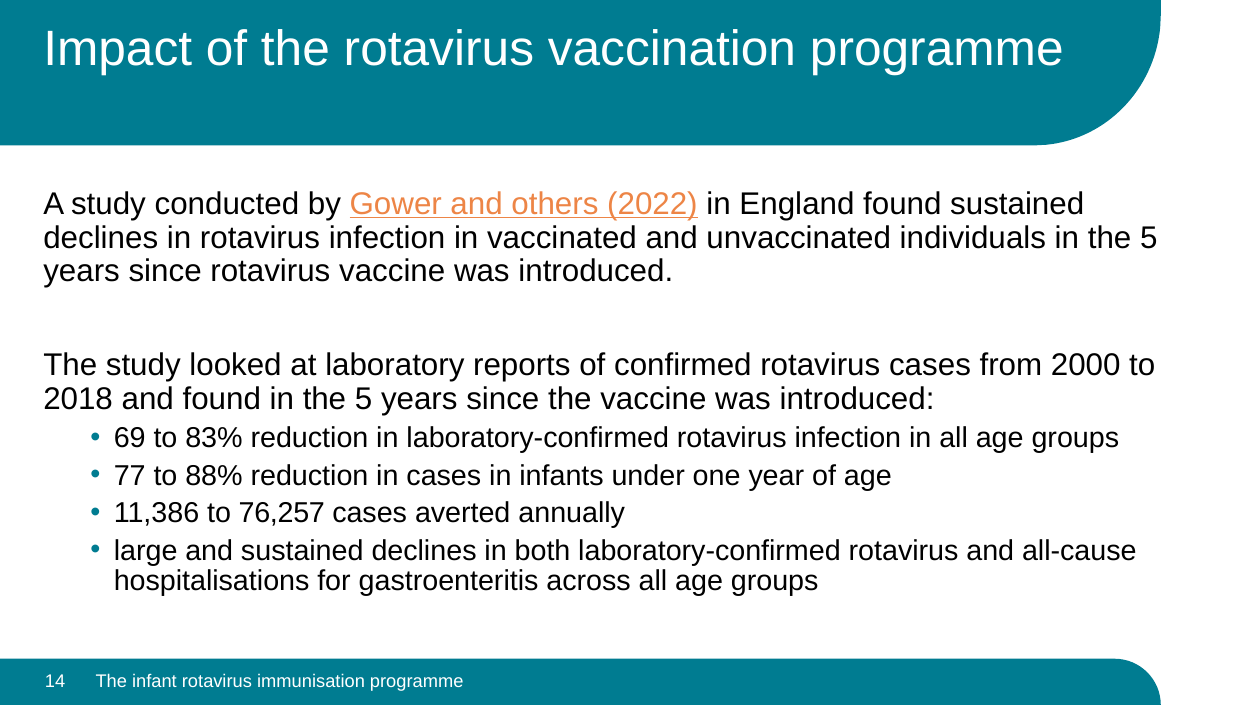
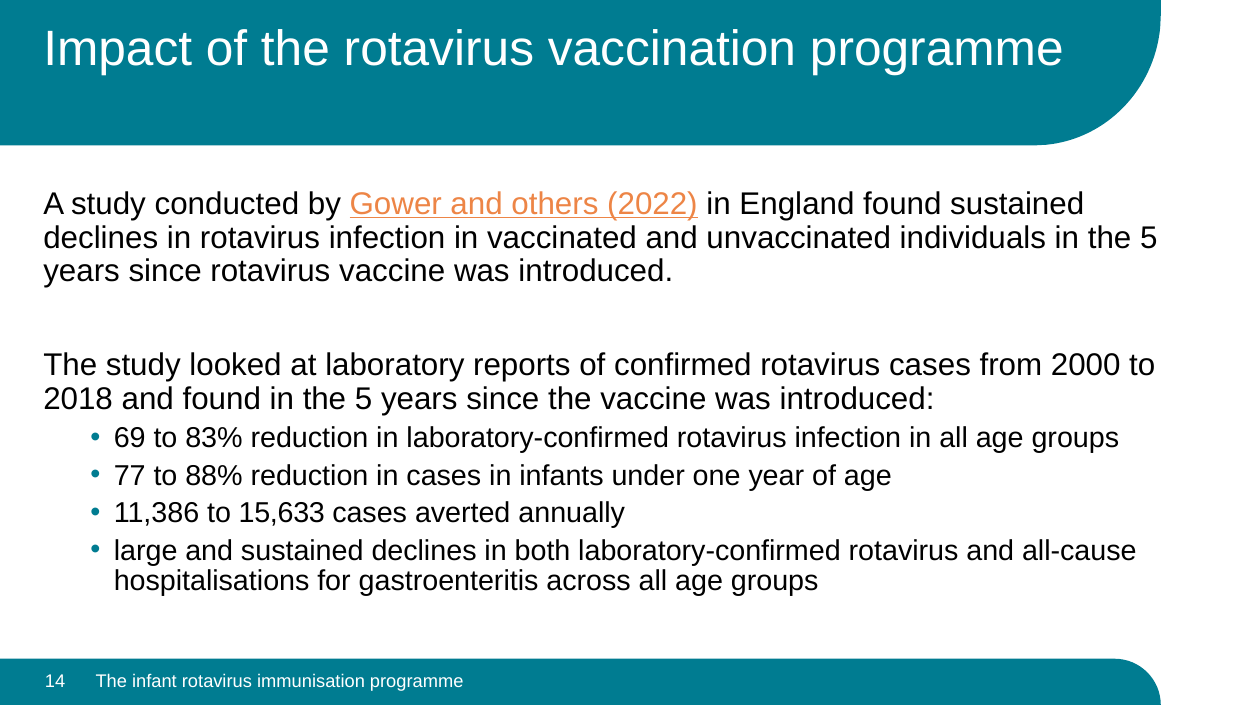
76,257: 76,257 -> 15,633
